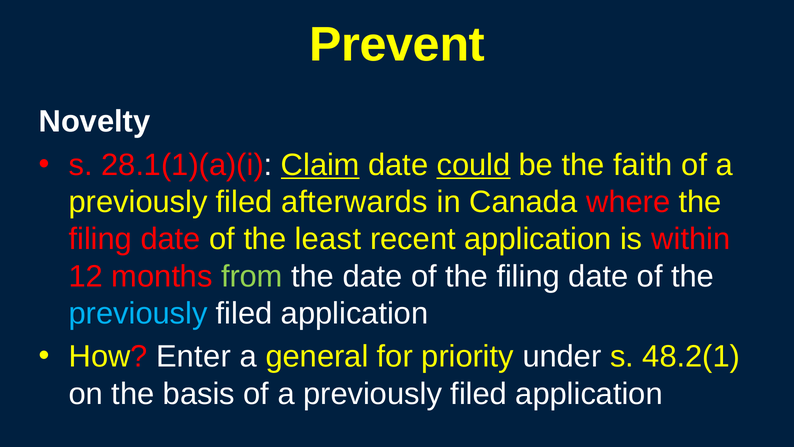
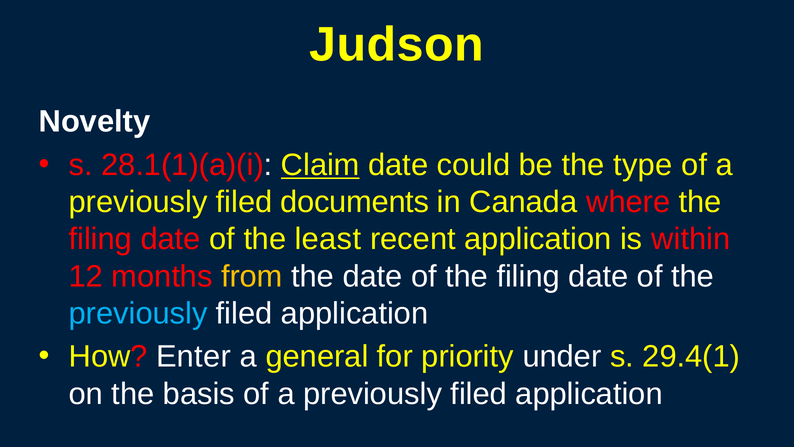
Prevent: Prevent -> Judson
could underline: present -> none
faith: faith -> type
afterwards: afterwards -> documents
from colour: light green -> yellow
48.2(1: 48.2(1 -> 29.4(1
